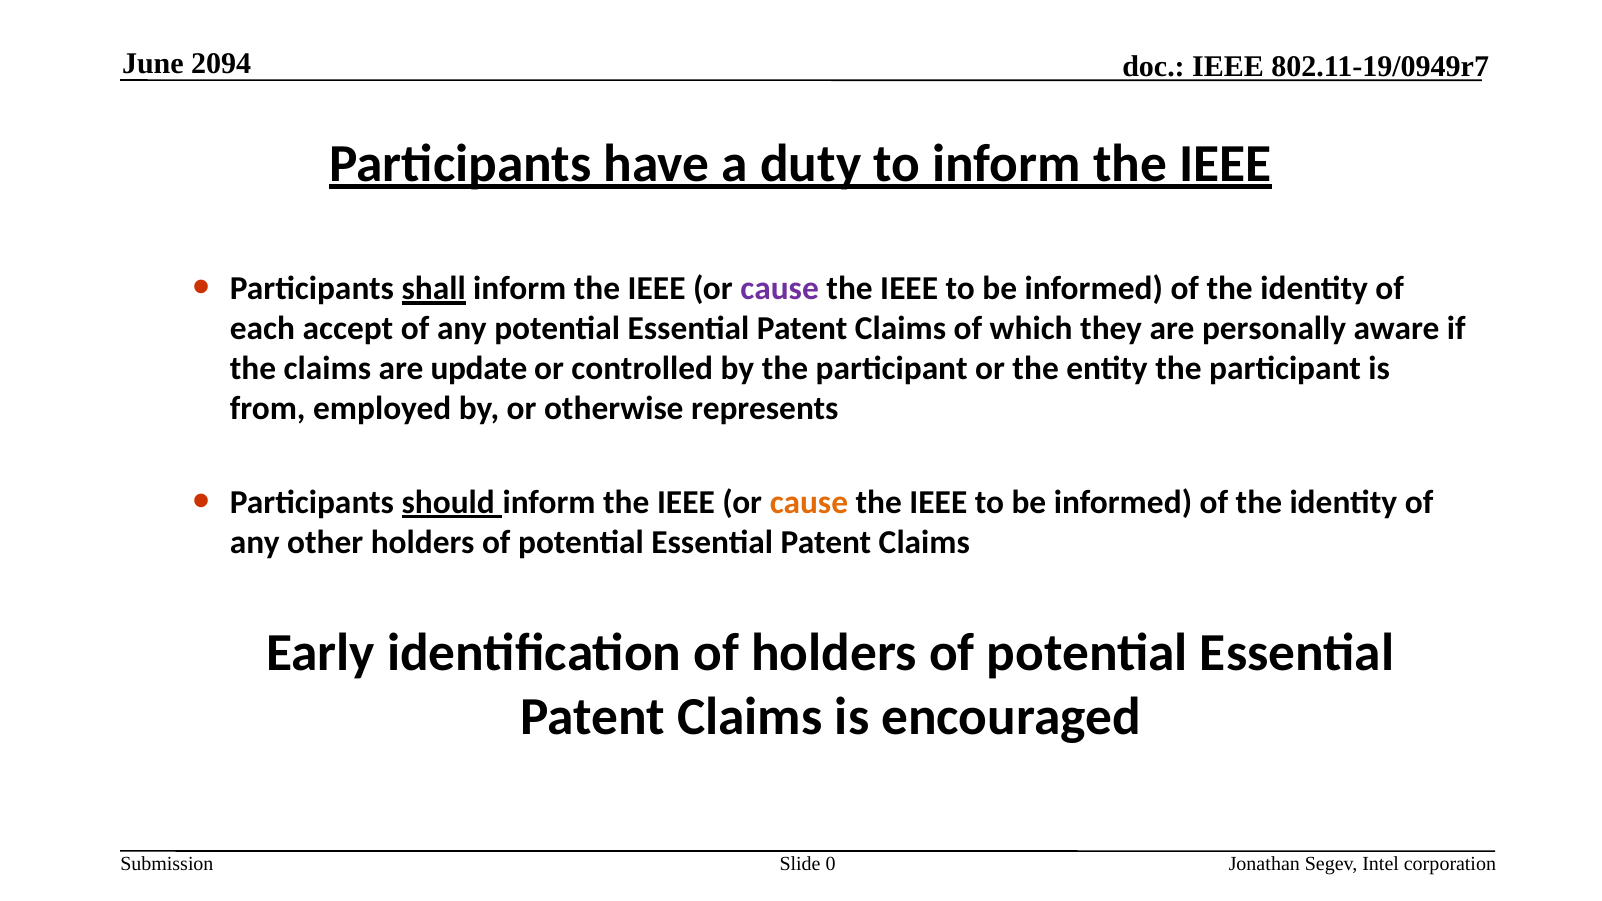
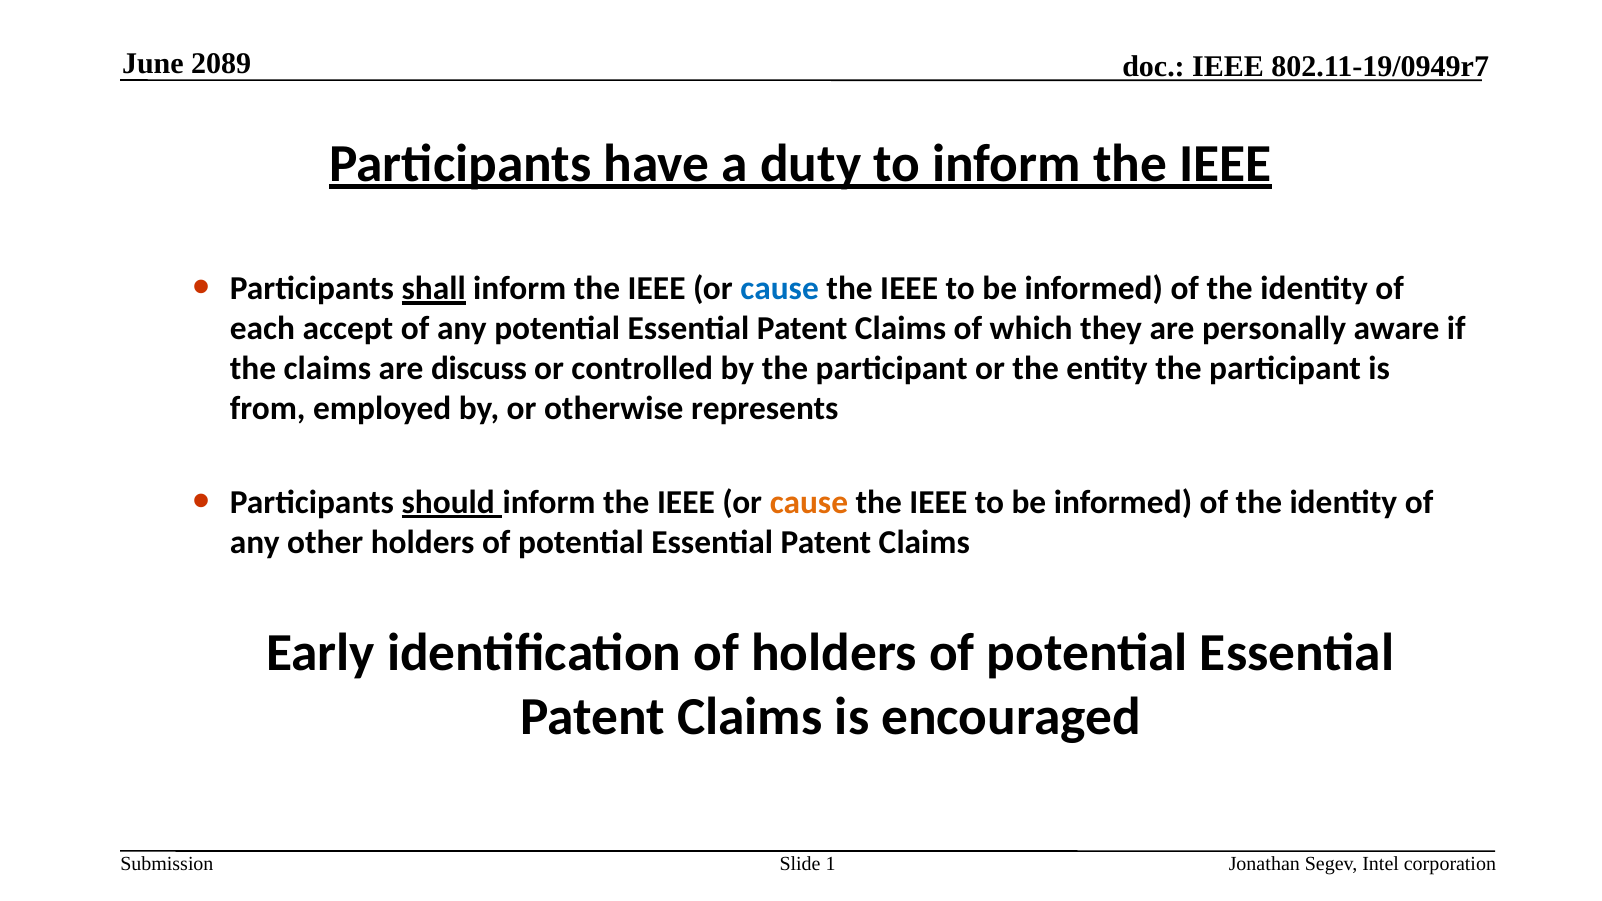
2094: 2094 -> 2089
cause at (780, 289) colour: purple -> blue
update: update -> discuss
0: 0 -> 1
